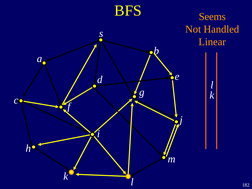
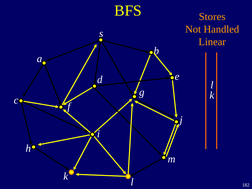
Seems: Seems -> Stores
